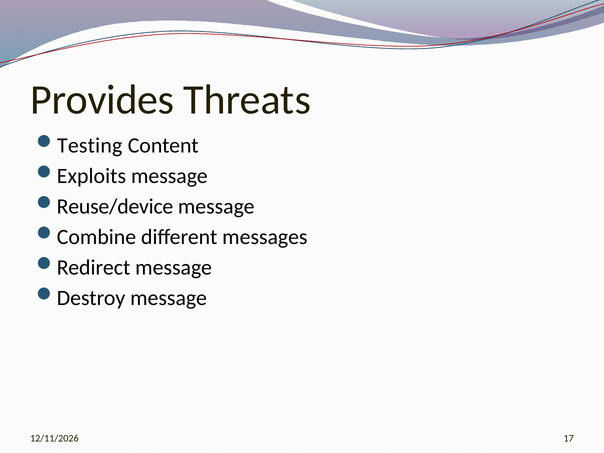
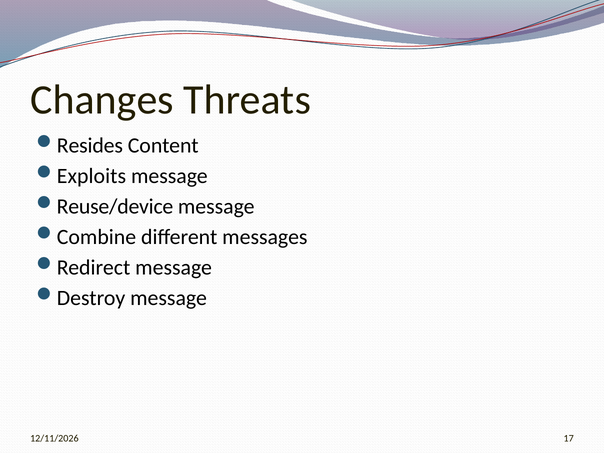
Provides: Provides -> Changes
Testing: Testing -> Resides
